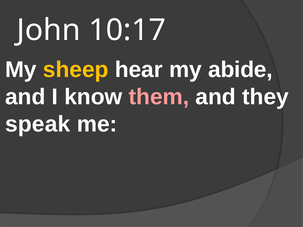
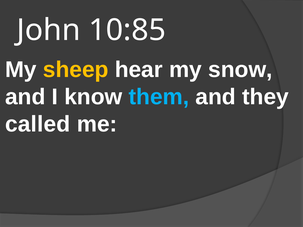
10:17: 10:17 -> 10:85
abide: abide -> snow
them colour: pink -> light blue
speak: speak -> called
